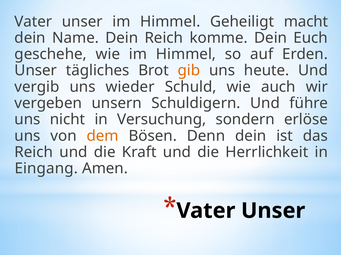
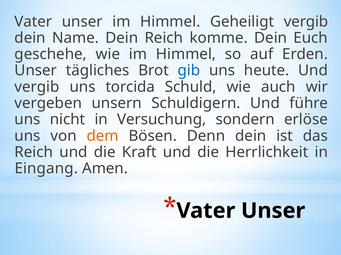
Geheiligt macht: macht -> vergib
gib colour: orange -> blue
wieder: wieder -> torcida
